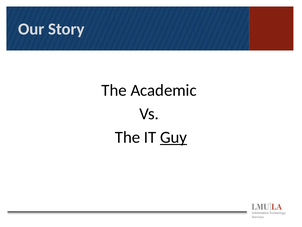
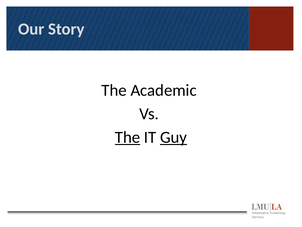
The at (128, 137) underline: none -> present
